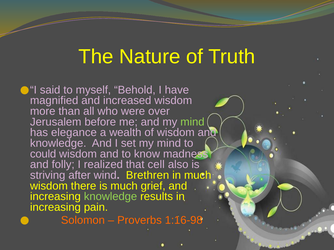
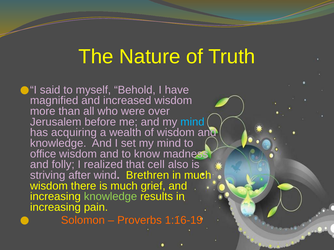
mind at (192, 122) colour: light green -> light blue
elegance: elegance -> acquiring
could: could -> office
1:16-98: 1:16-98 -> 1:16-19
